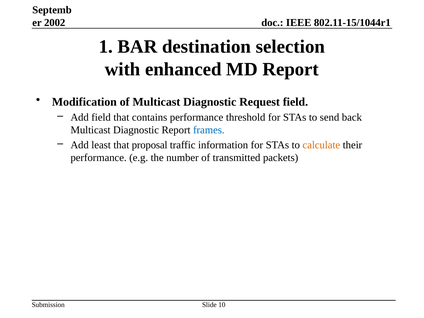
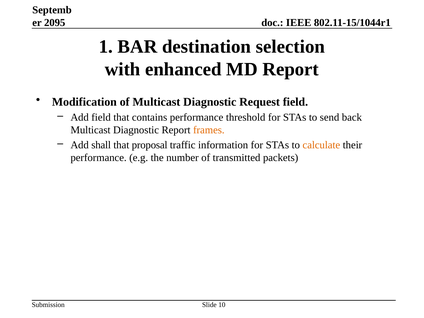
2002: 2002 -> 2095
frames colour: blue -> orange
least: least -> shall
